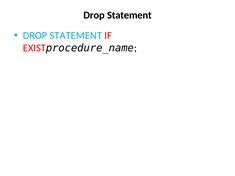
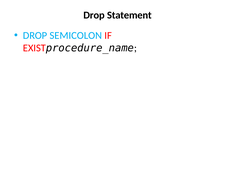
STATEMENT at (76, 36): STATEMENT -> SEMICOLON
